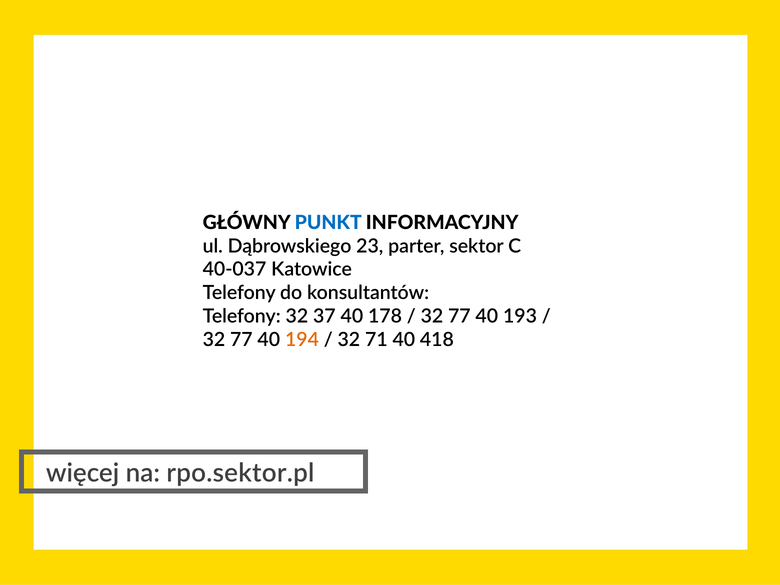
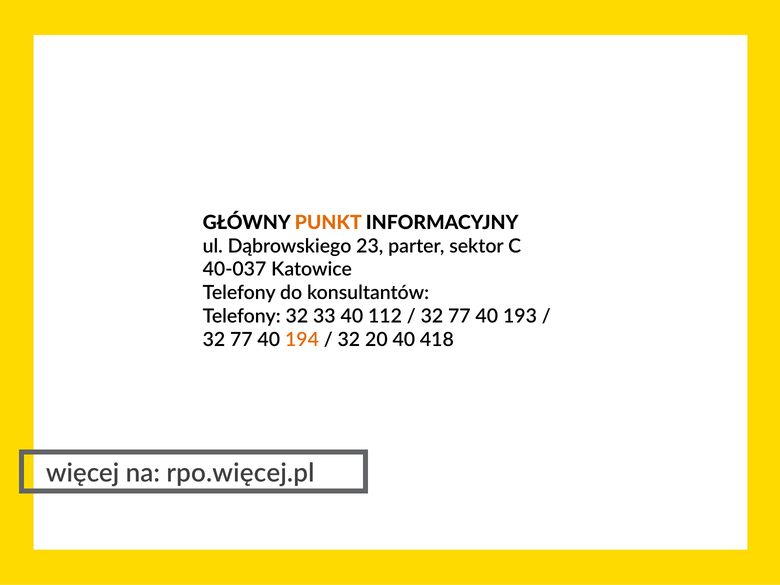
PUNKT colour: blue -> orange
37: 37 -> 33
178: 178 -> 112
71: 71 -> 20
rpo.sektor.pl: rpo.sektor.pl -> rpo.więcej.pl
